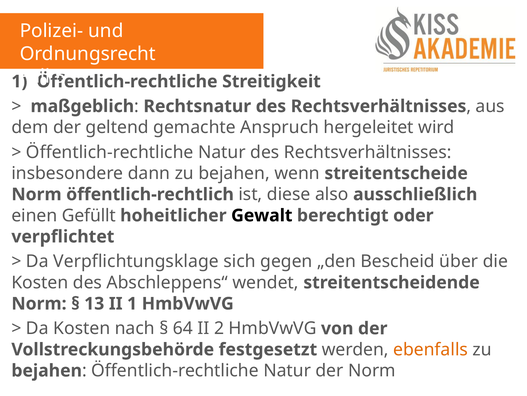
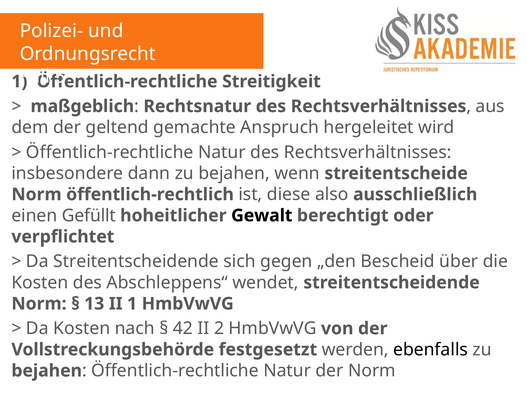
Da Verpflichtungsklage: Verpflichtungsklage -> Streitentscheidende
64: 64 -> 42
ebenfalls colour: orange -> black
